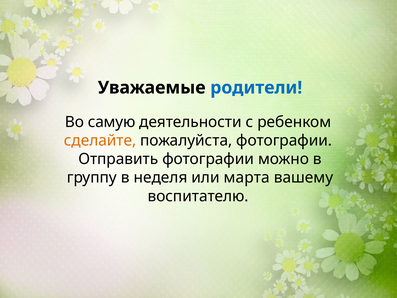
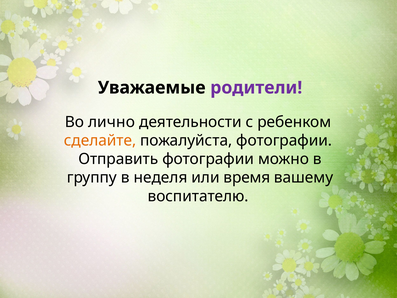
родители colour: blue -> purple
самую: самую -> лично
марта: марта -> время
